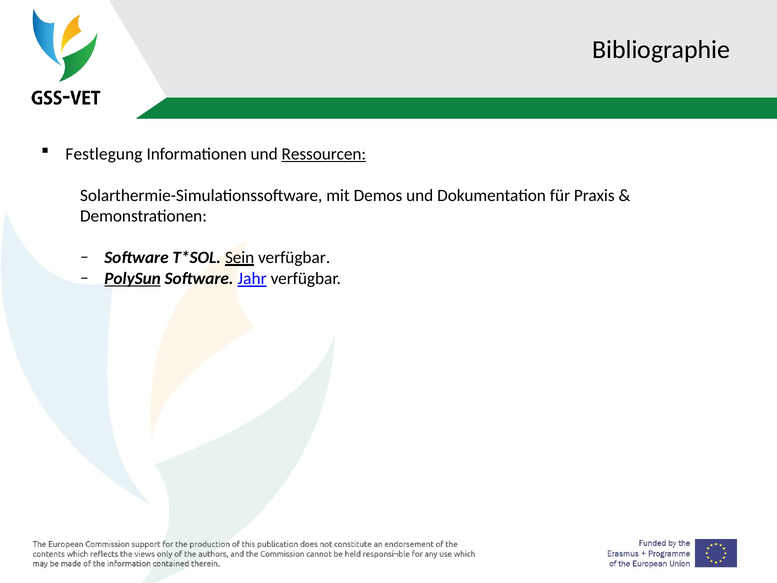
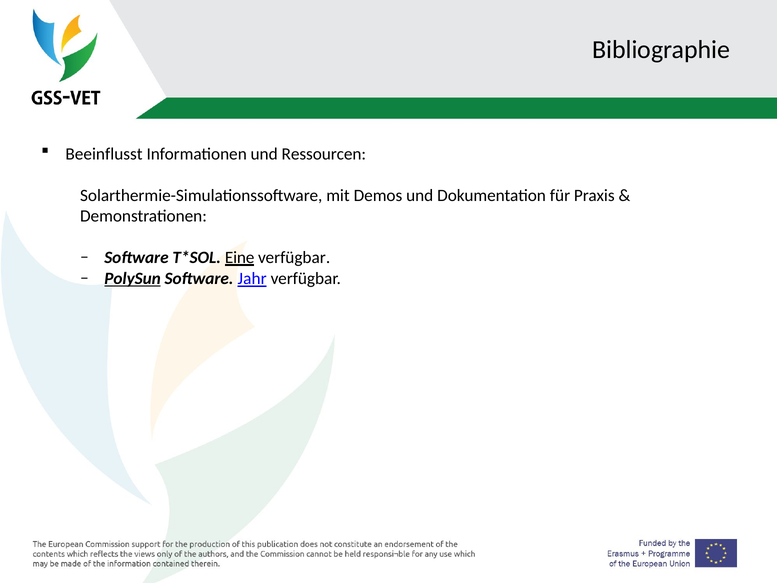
Festlegung: Festlegung -> Beeinflusst
Ressourcen underline: present -> none
Sein: Sein -> Eine
